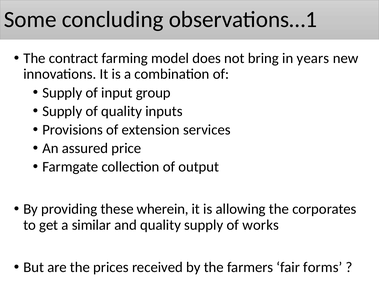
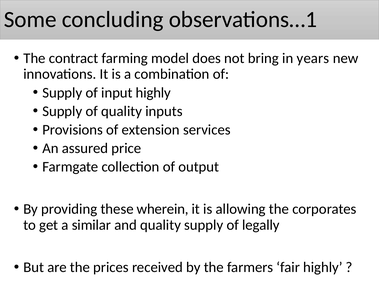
input group: group -> highly
works: works -> legally
fair forms: forms -> highly
